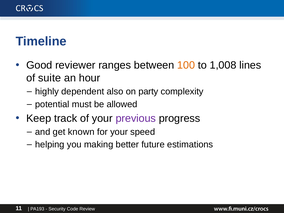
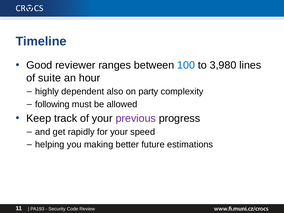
100 colour: orange -> blue
1,008: 1,008 -> 3,980
potential: potential -> following
known: known -> rapidly
